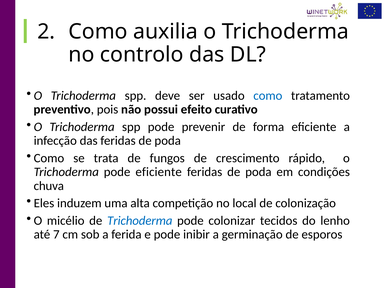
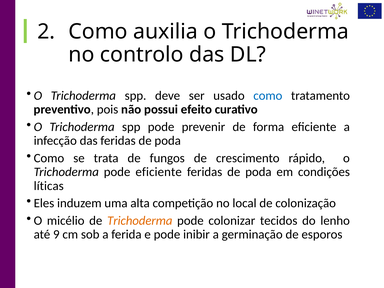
chuva: chuva -> líticas
Trichoderma at (140, 221) colour: blue -> orange
7: 7 -> 9
